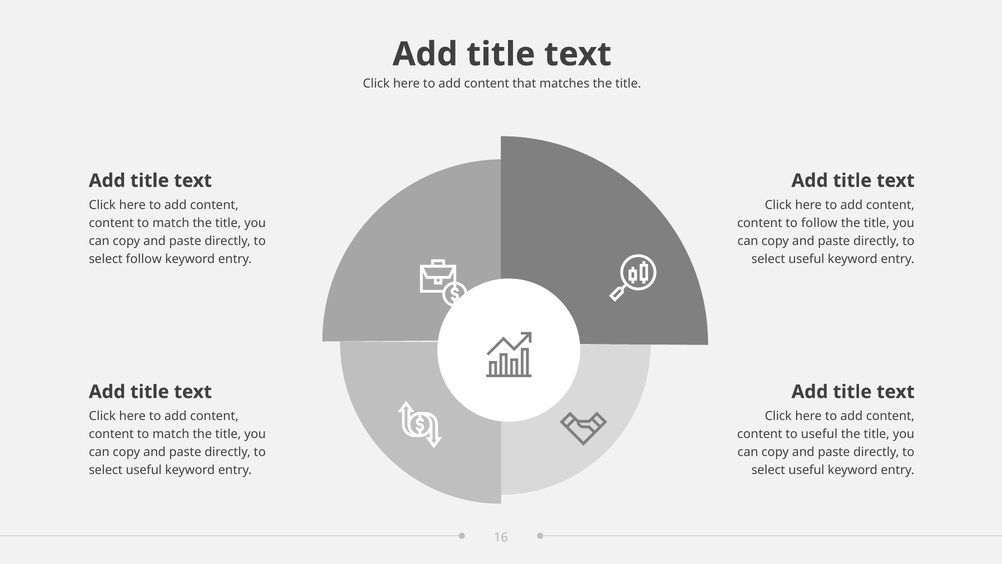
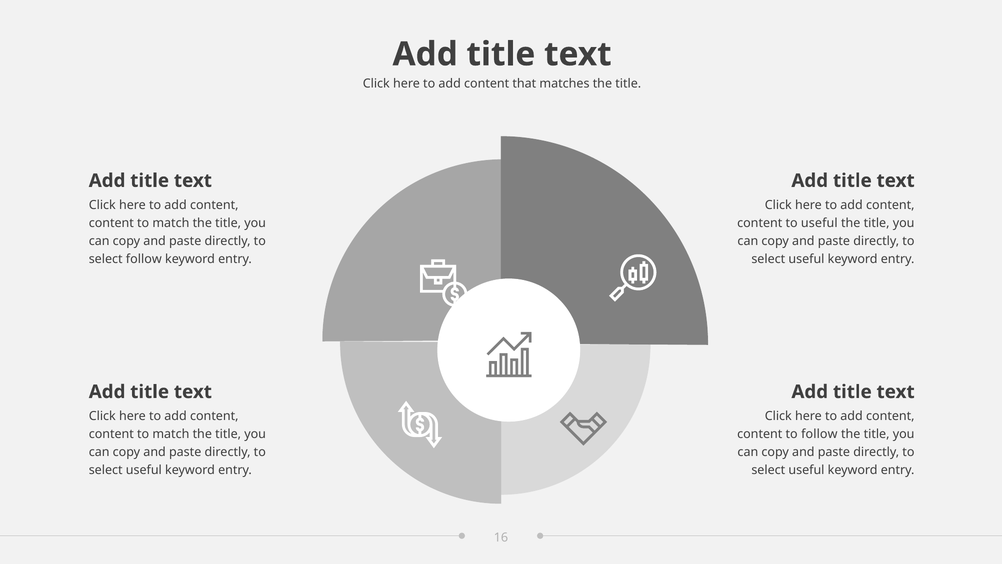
to follow: follow -> useful
to useful: useful -> follow
